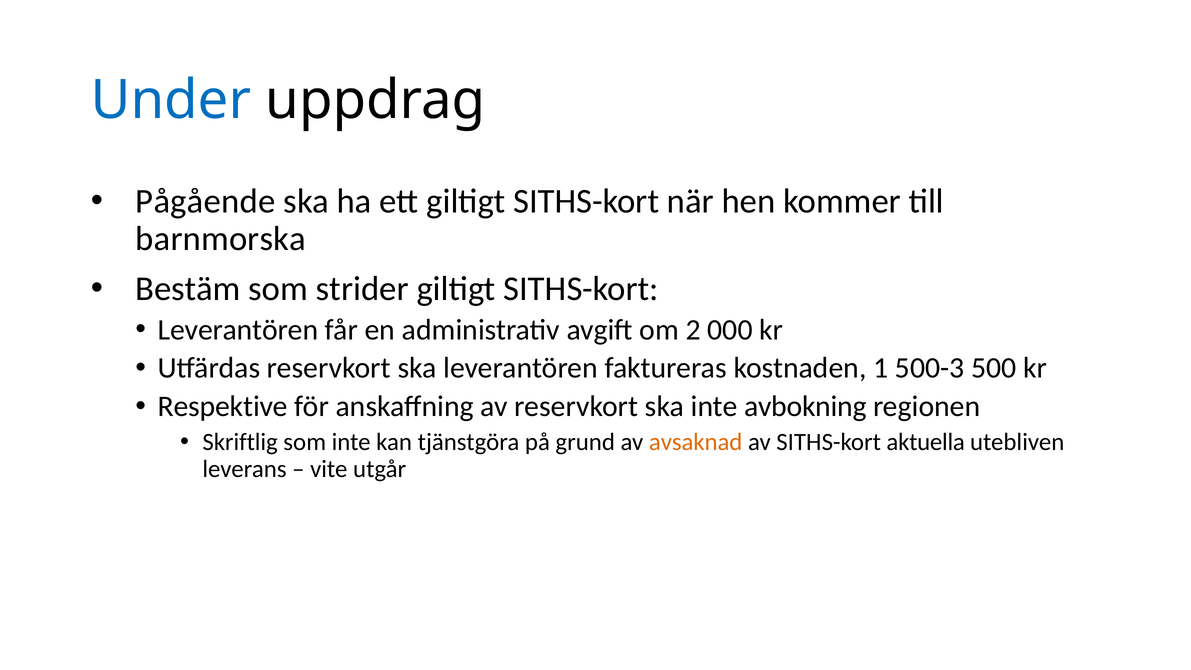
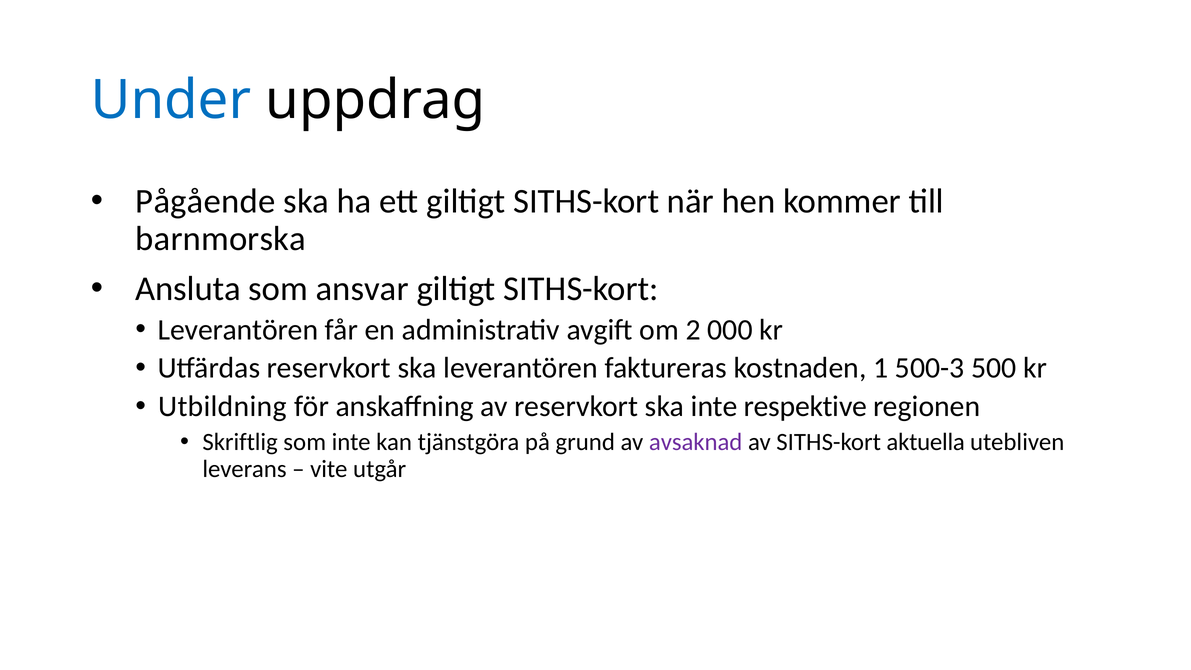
Bestäm: Bestäm -> Ansluta
strider: strider -> ansvar
Respektive: Respektive -> Utbildning
avbokning: avbokning -> respektive
avsaknad colour: orange -> purple
